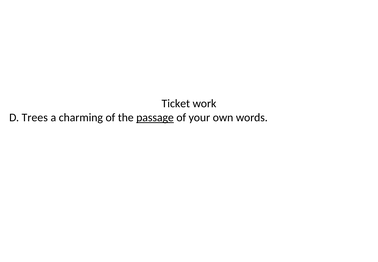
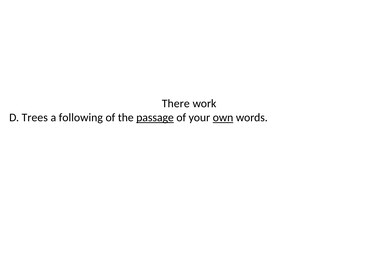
Ticket: Ticket -> There
charming: charming -> following
own underline: none -> present
